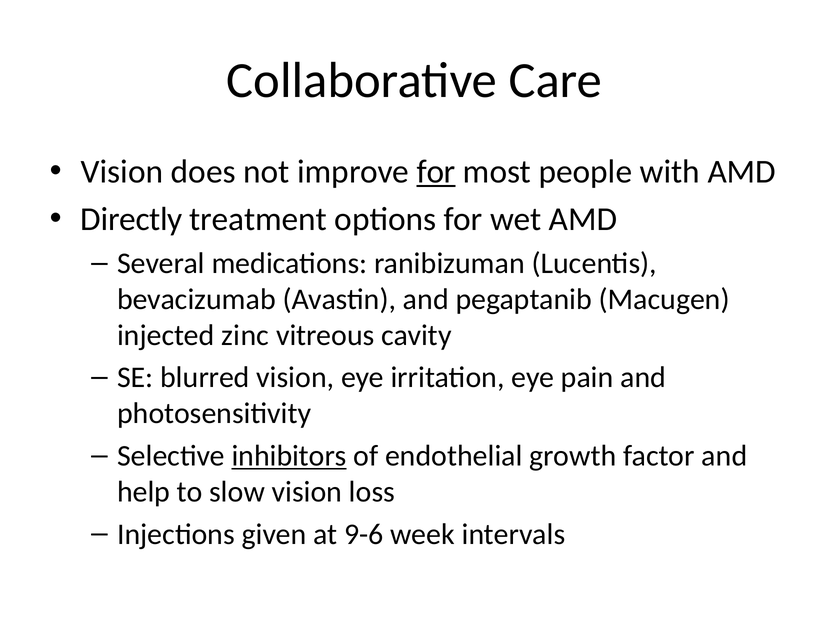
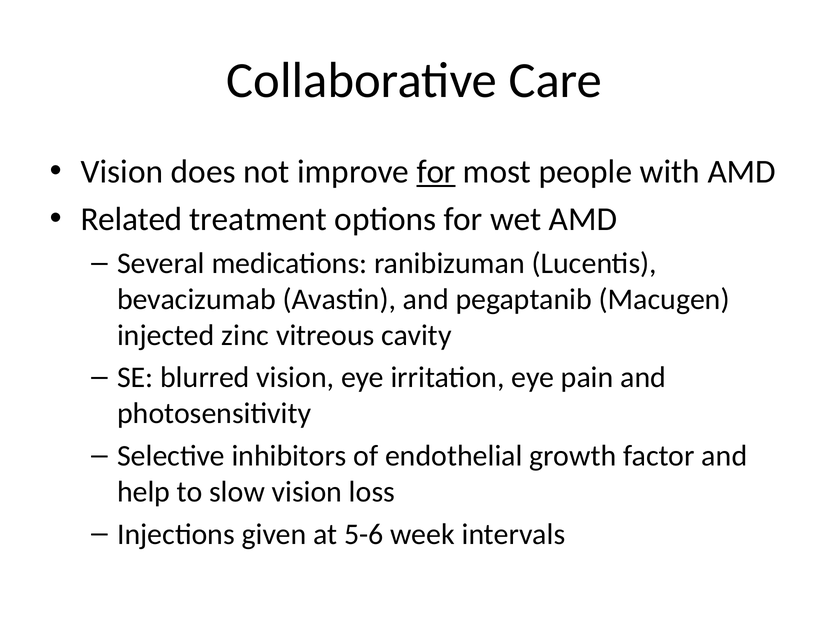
Directly: Directly -> Related
inhibitors underline: present -> none
9-6: 9-6 -> 5-6
